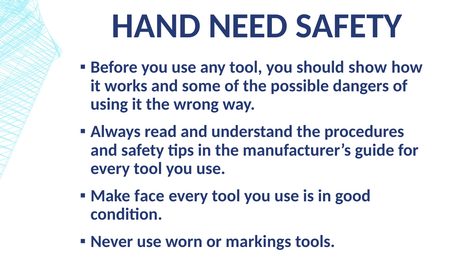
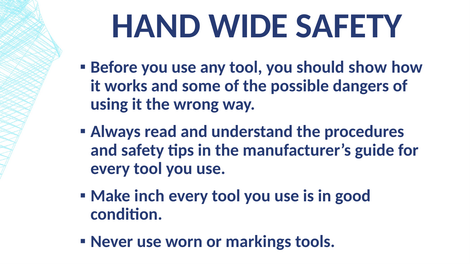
NEED: NEED -> WIDE
face: face -> inch
